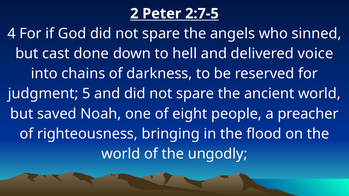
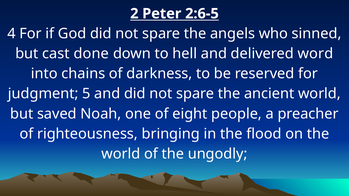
2:7-5: 2:7-5 -> 2:6-5
voice: voice -> word
